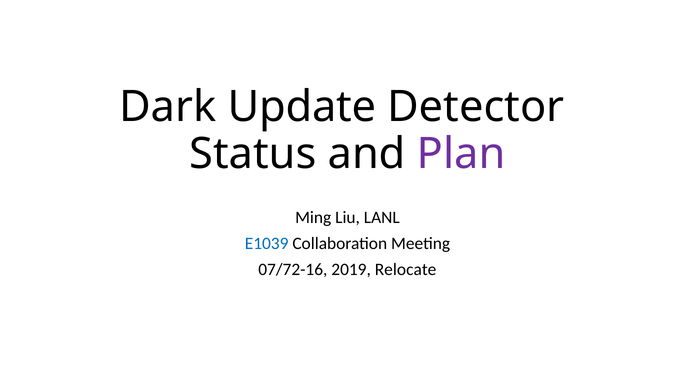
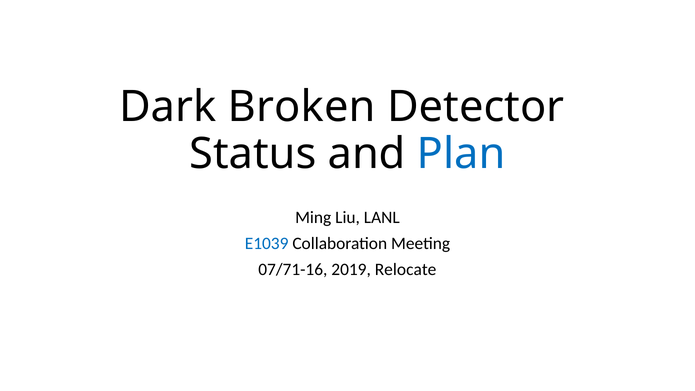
Update: Update -> Broken
Plan colour: purple -> blue
07/72-16: 07/72-16 -> 07/71-16
